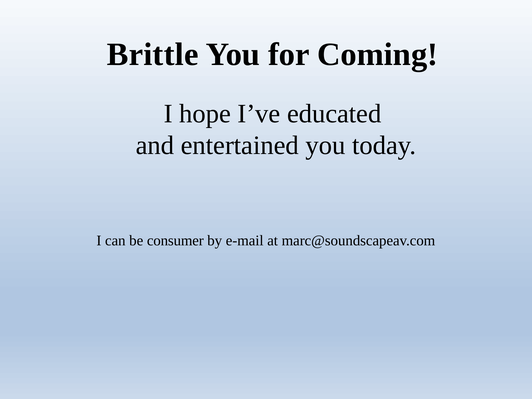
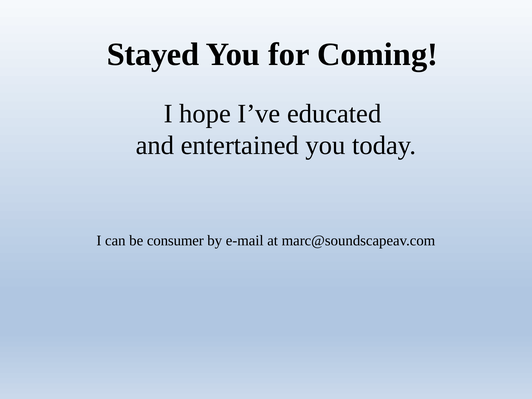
Brittle: Brittle -> Stayed
